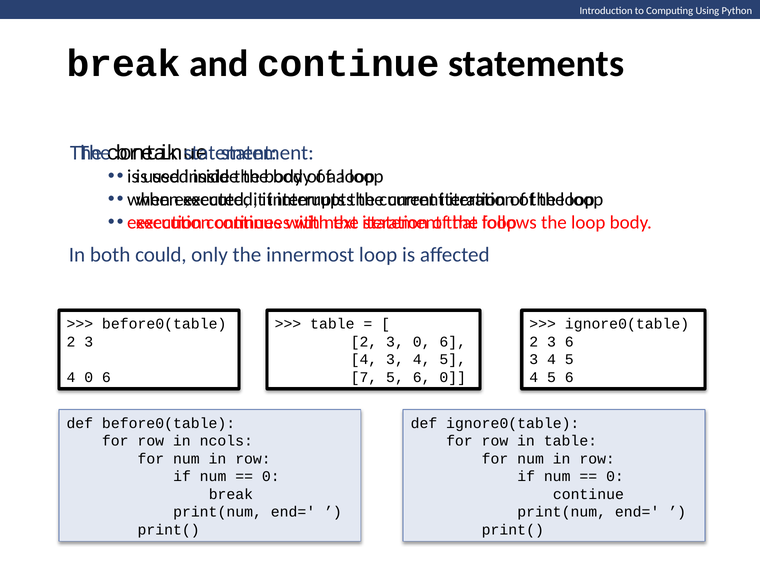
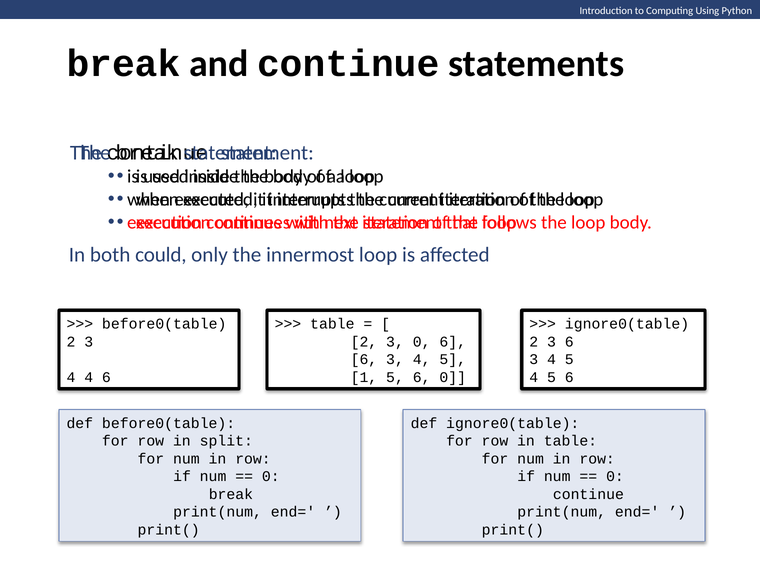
4 at (364, 359): 4 -> 6
4 0: 0 -> 4
7: 7 -> 1
ncols: ncols -> split
